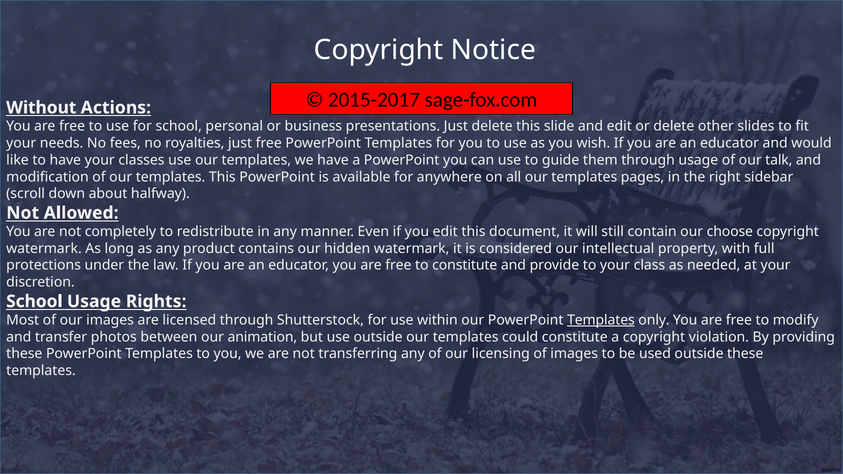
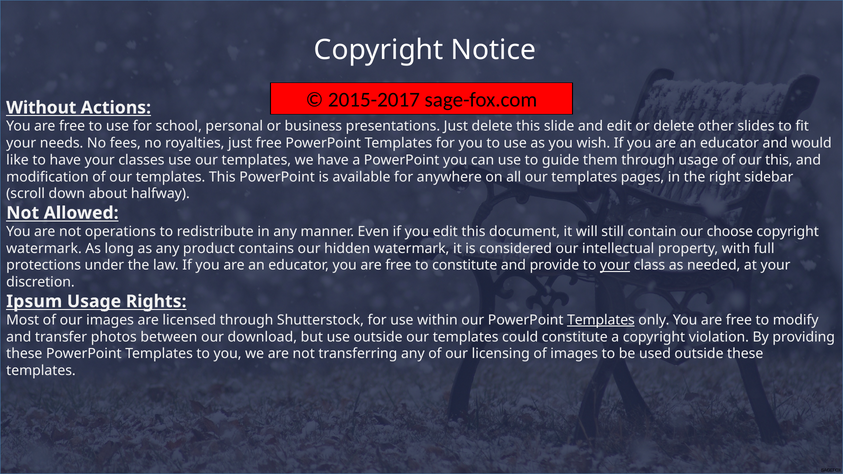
our talk: talk -> this
completely: completely -> operations
your at (615, 265) underline: none -> present
School at (34, 302): School -> Ipsum
animation: animation -> download
